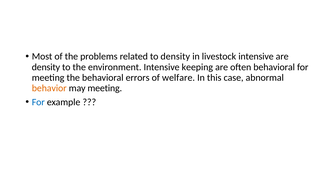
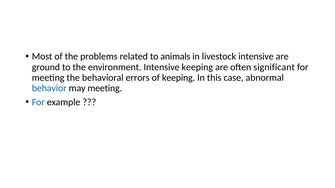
to density: density -> animals
density at (46, 67): density -> ground
often behavioral: behavioral -> significant
of welfare: welfare -> keeping
behavior colour: orange -> blue
